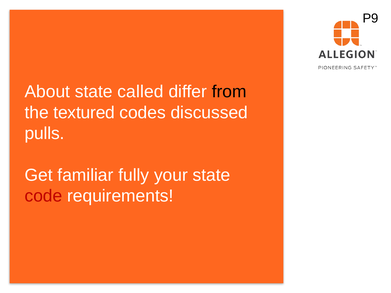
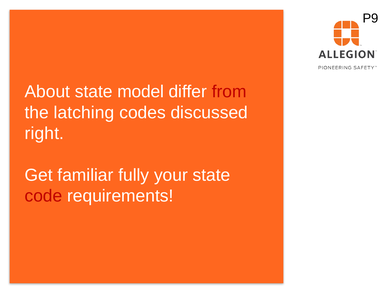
called: called -> model
from colour: black -> red
textured: textured -> latching
pulls: pulls -> right
